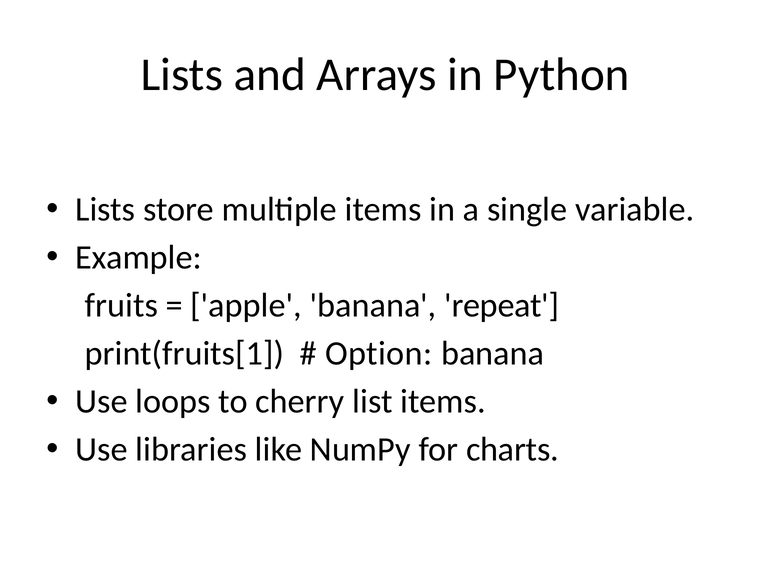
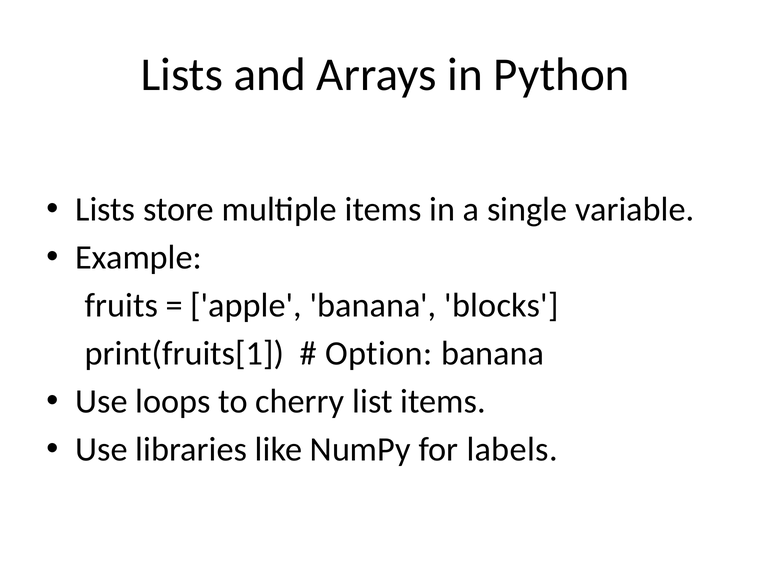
repeat: repeat -> blocks
charts: charts -> labels
